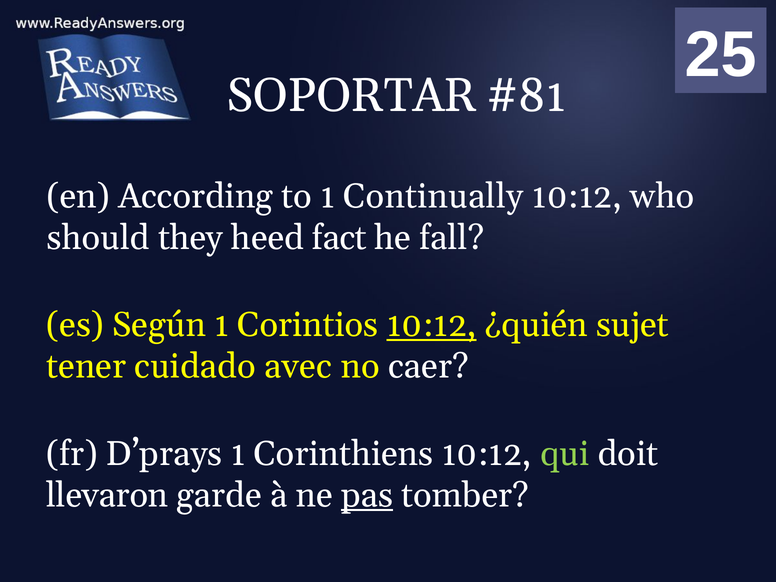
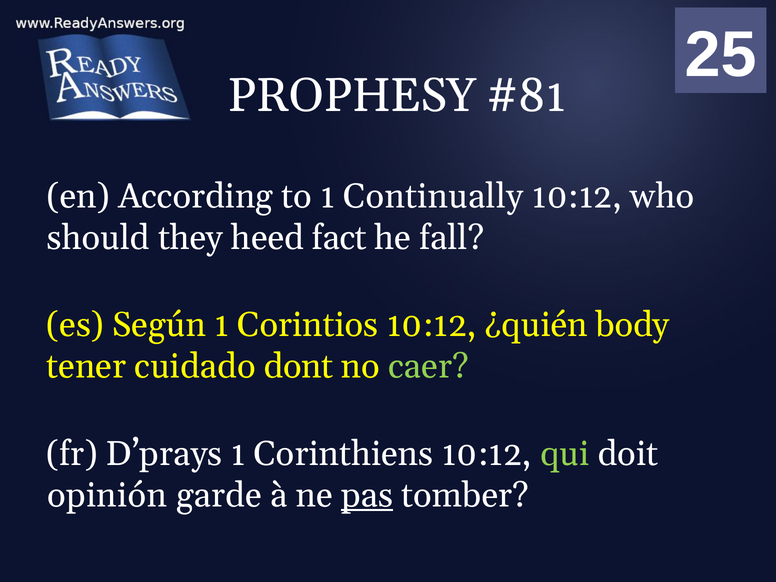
SOPORTAR: SOPORTAR -> PROPHESY
10:12 at (432, 325) underline: present -> none
sujet: sujet -> body
avec: avec -> dont
caer colour: white -> light green
llevaron: llevaron -> opinión
